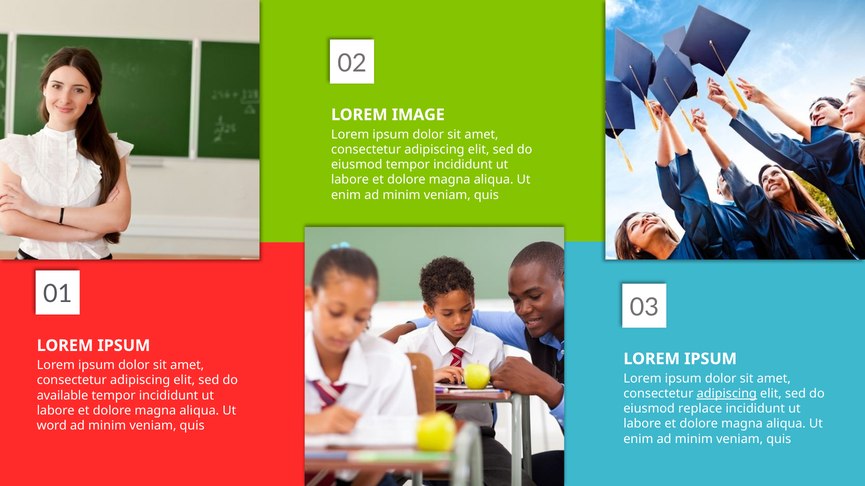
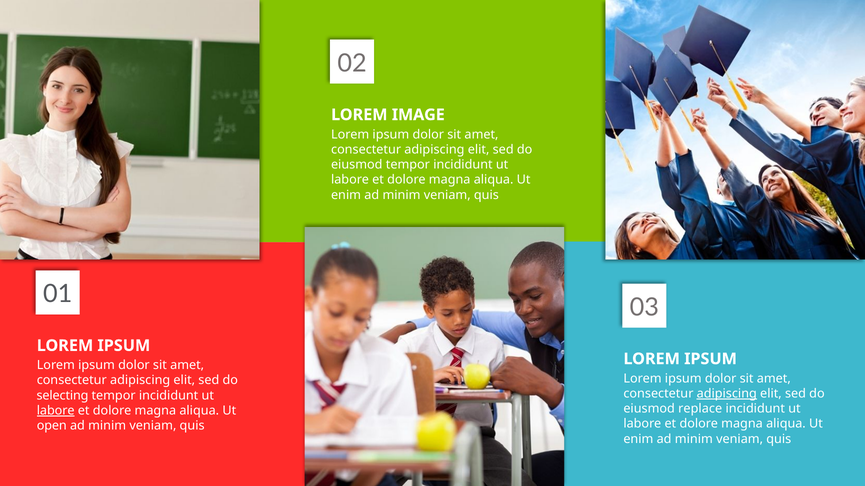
available: available -> selecting
labore at (56, 411) underline: none -> present
word: word -> open
